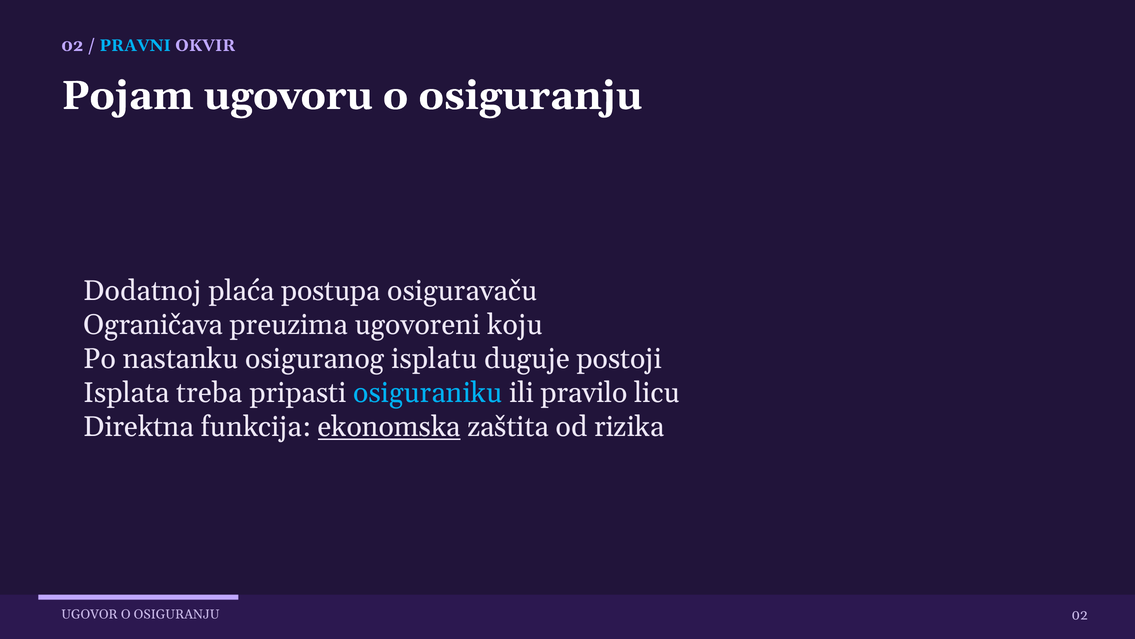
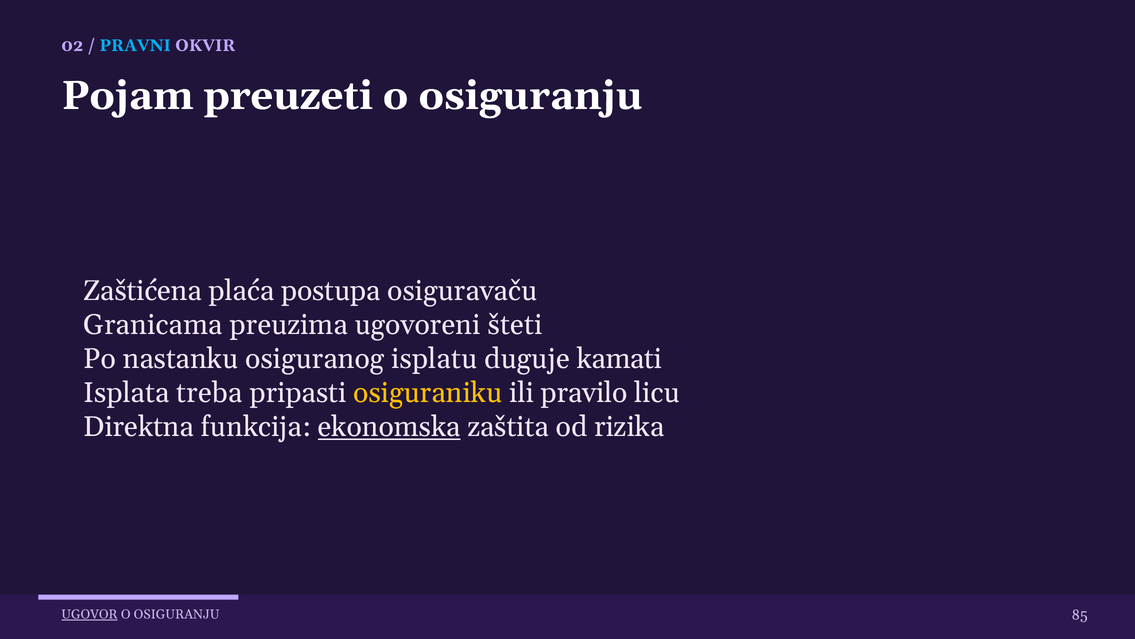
ugovoru: ugovoru -> preuzeti
Dodatnoj: Dodatnoj -> Zaštićena
Ograničava: Ograničava -> Granicama
koju: koju -> šteti
postoji: postoji -> kamati
osiguraniku colour: light blue -> yellow
UGOVOR underline: none -> present
OSIGURANJU 02: 02 -> 85
